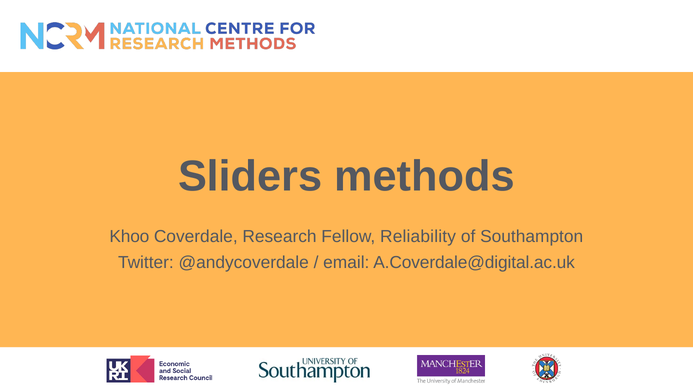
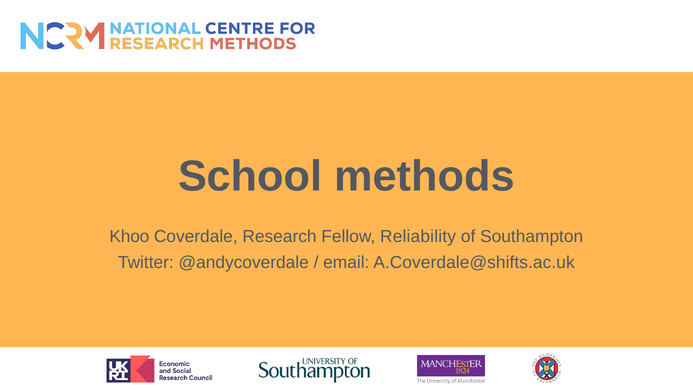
Sliders: Sliders -> School
A.Coverdale@digital.ac.uk: A.Coverdale@digital.ac.uk -> A.Coverdale@shifts.ac.uk
